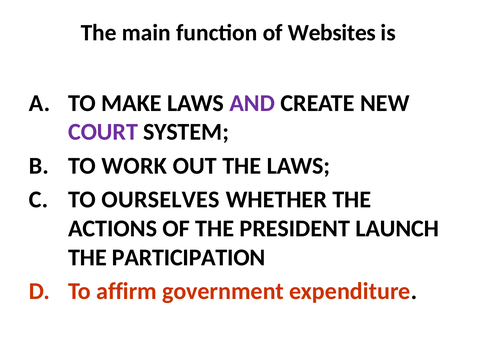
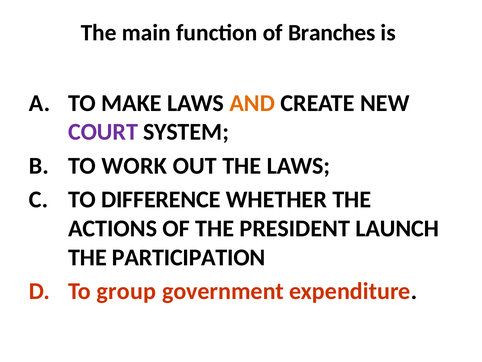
Websites: Websites -> Branches
AND colour: purple -> orange
OURSELVES: OURSELVES -> DIFFERENCE
affirm: affirm -> group
